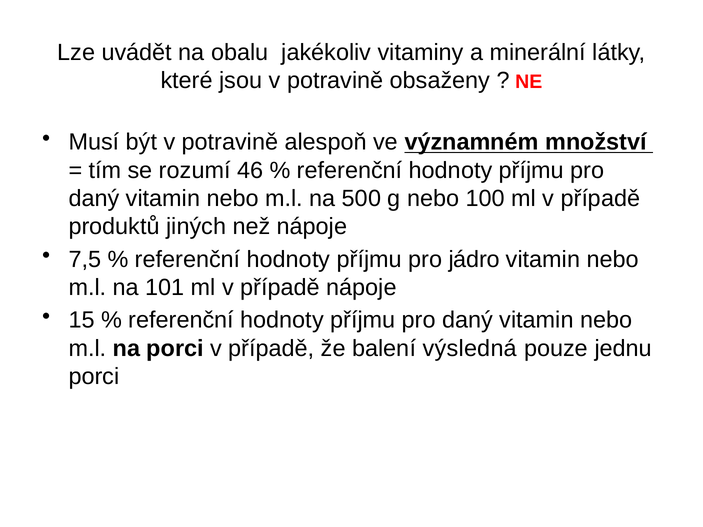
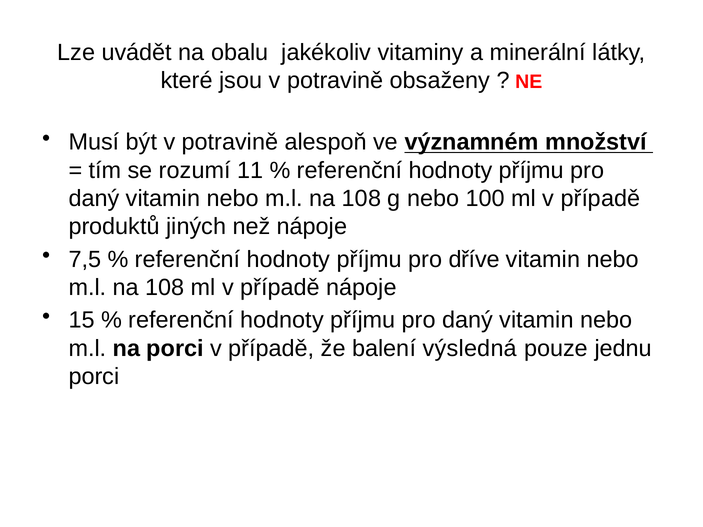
46: 46 -> 11
500 at (362, 198): 500 -> 108
jádro: jádro -> dříve
101 at (165, 288): 101 -> 108
